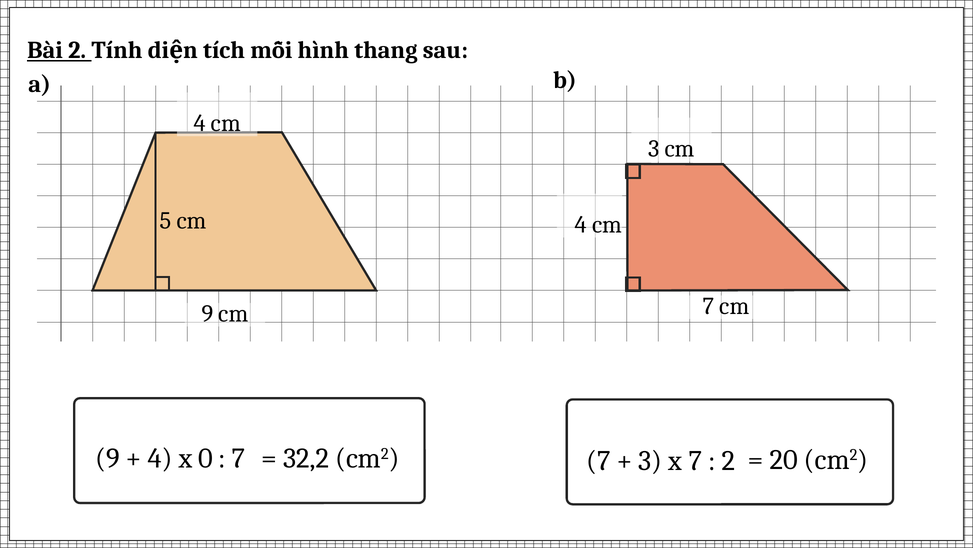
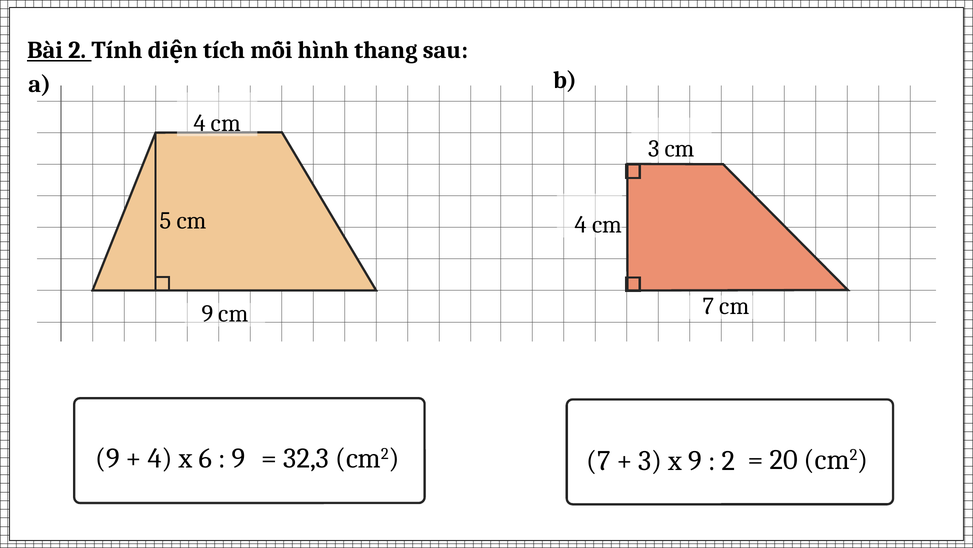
0: 0 -> 6
7 at (238, 458): 7 -> 9
32,2: 32,2 -> 32,3
x 7: 7 -> 9
